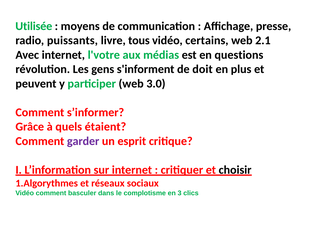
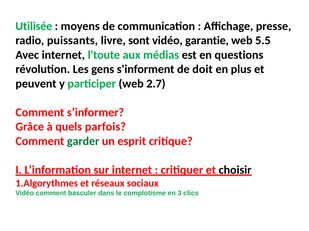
tous: tous -> sont
certains: certains -> garantie
2.1: 2.1 -> 5.5
l'votre: l'votre -> l'toute
3.0: 3.0 -> 2.7
étaient: étaient -> parfois
garder colour: purple -> green
